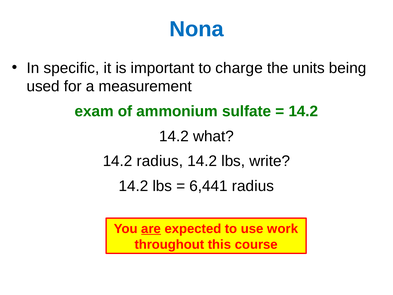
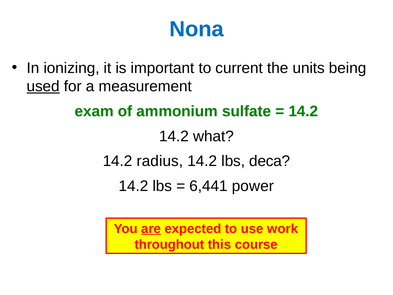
specific: specific -> ionizing
charge: charge -> current
used underline: none -> present
write: write -> deca
6,441 radius: radius -> power
